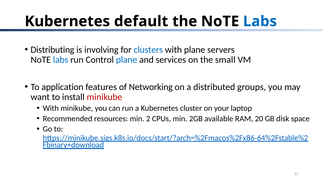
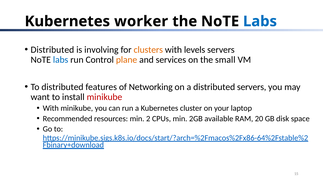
default: default -> worker
Distributing at (52, 50): Distributing -> Distributed
clusters colour: blue -> orange
with plane: plane -> levels
plane at (127, 60) colour: blue -> orange
To application: application -> distributed
distributed groups: groups -> servers
